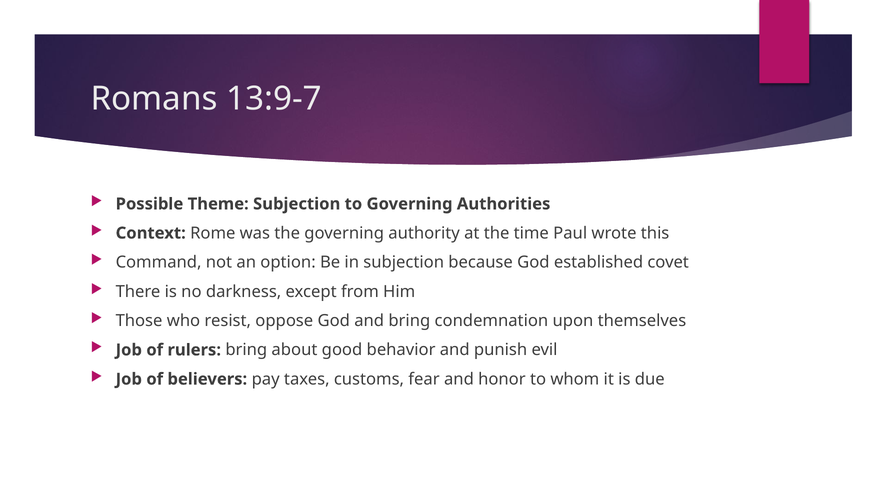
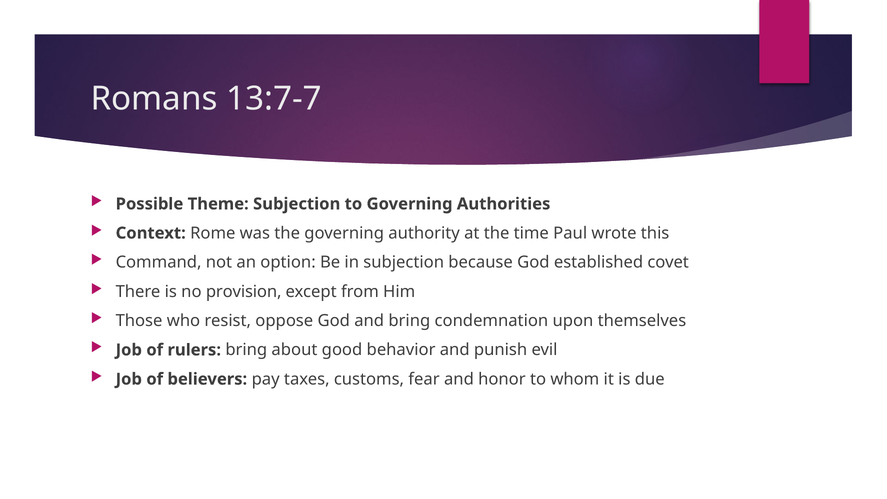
13:9-7: 13:9-7 -> 13:7-7
darkness: darkness -> provision
